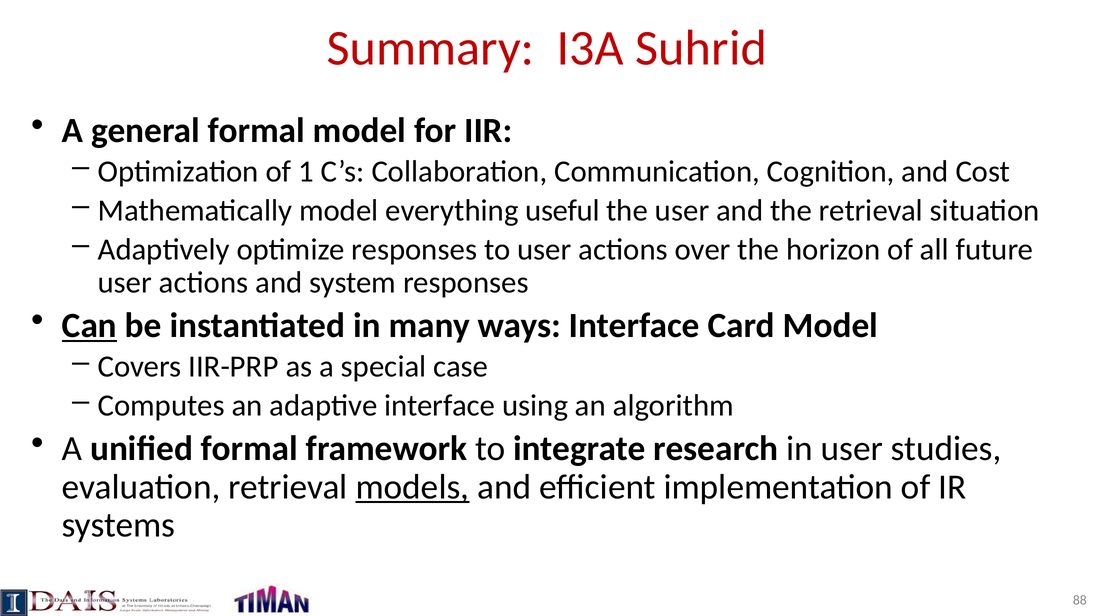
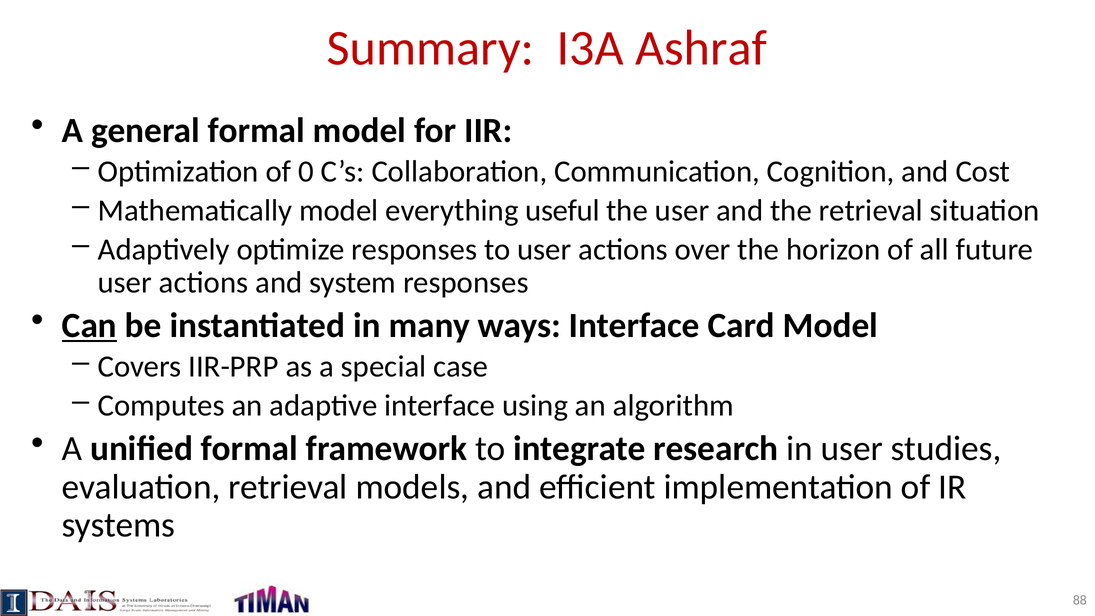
Suhrid: Suhrid -> Ashraf
1: 1 -> 0
models underline: present -> none
